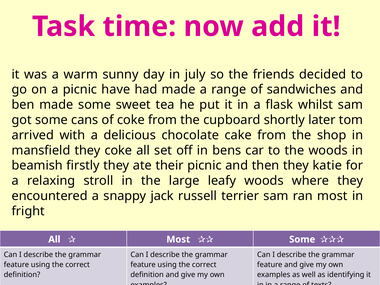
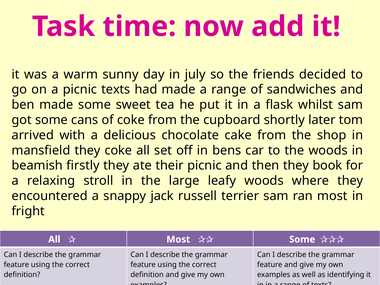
picnic have: have -> texts
katie: katie -> book
